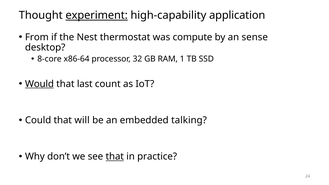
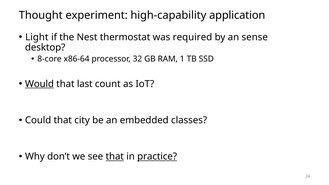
experiment underline: present -> none
From: From -> Light
compute: compute -> required
will: will -> city
talking: talking -> classes
practice underline: none -> present
